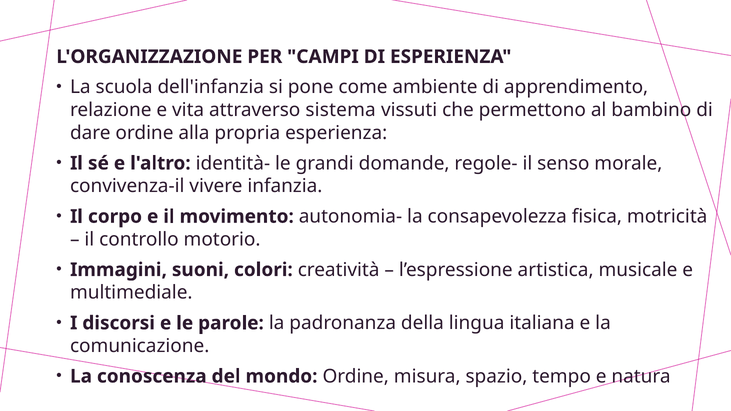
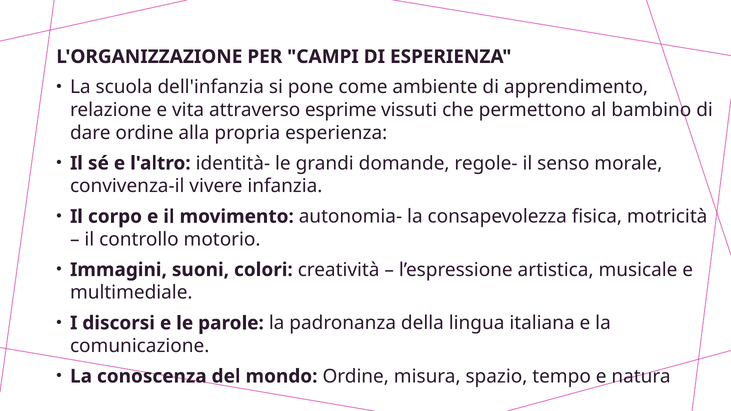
sistema: sistema -> esprime
